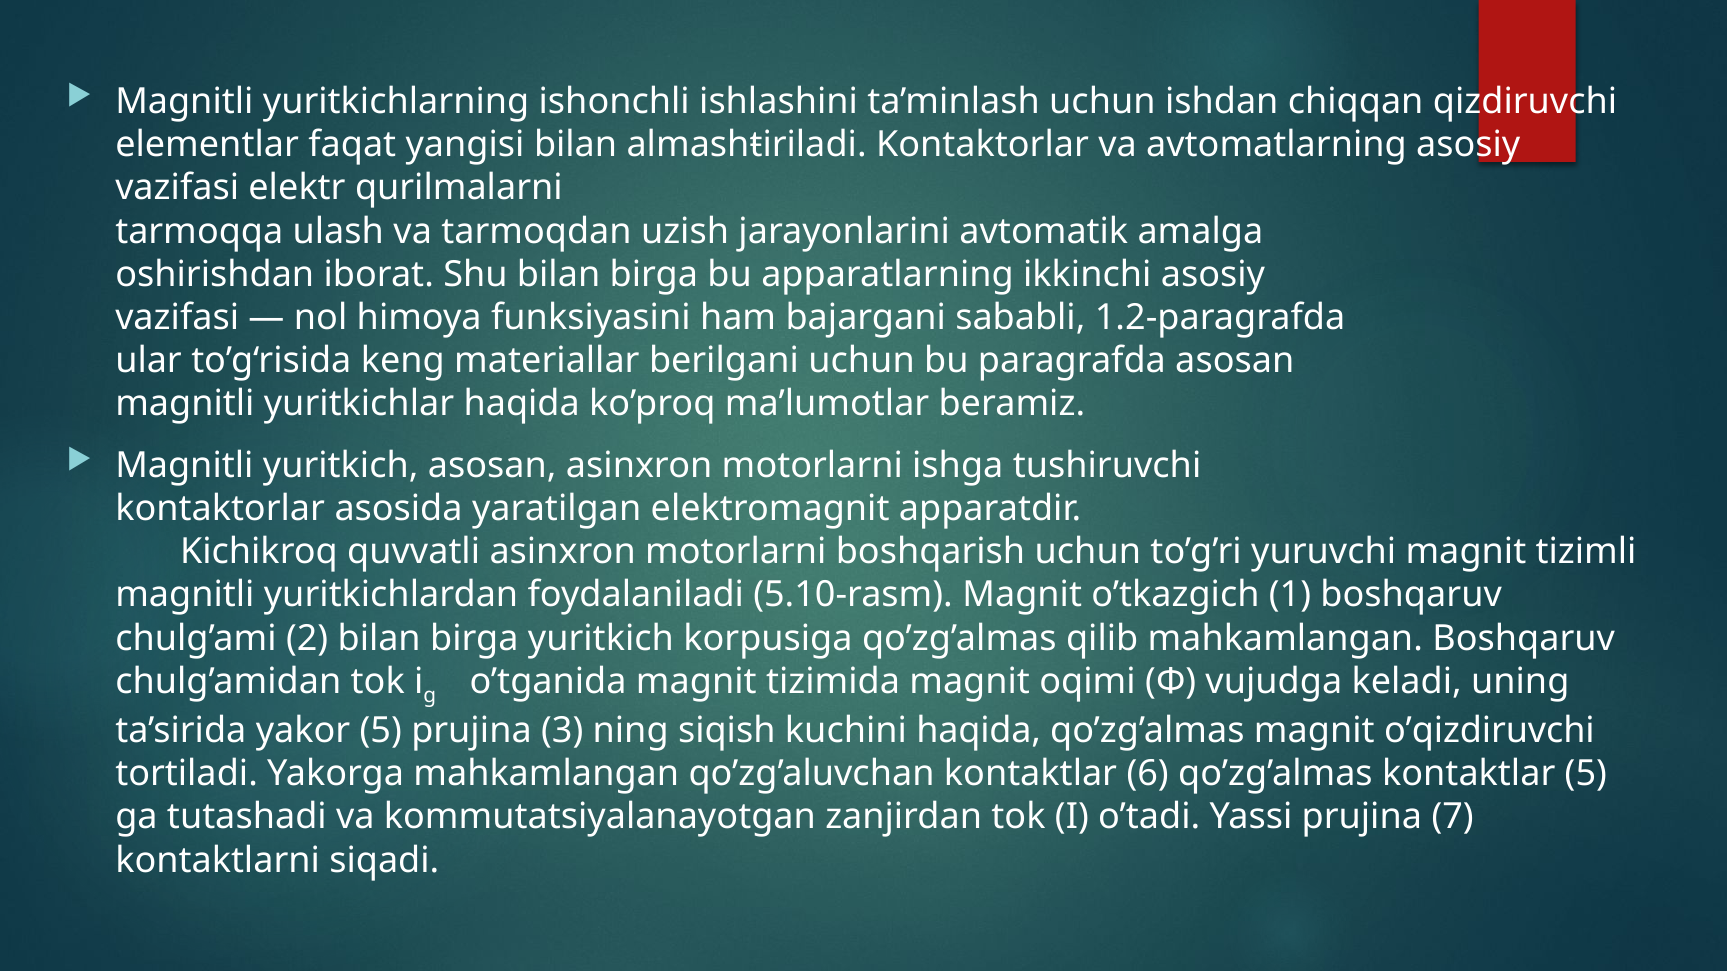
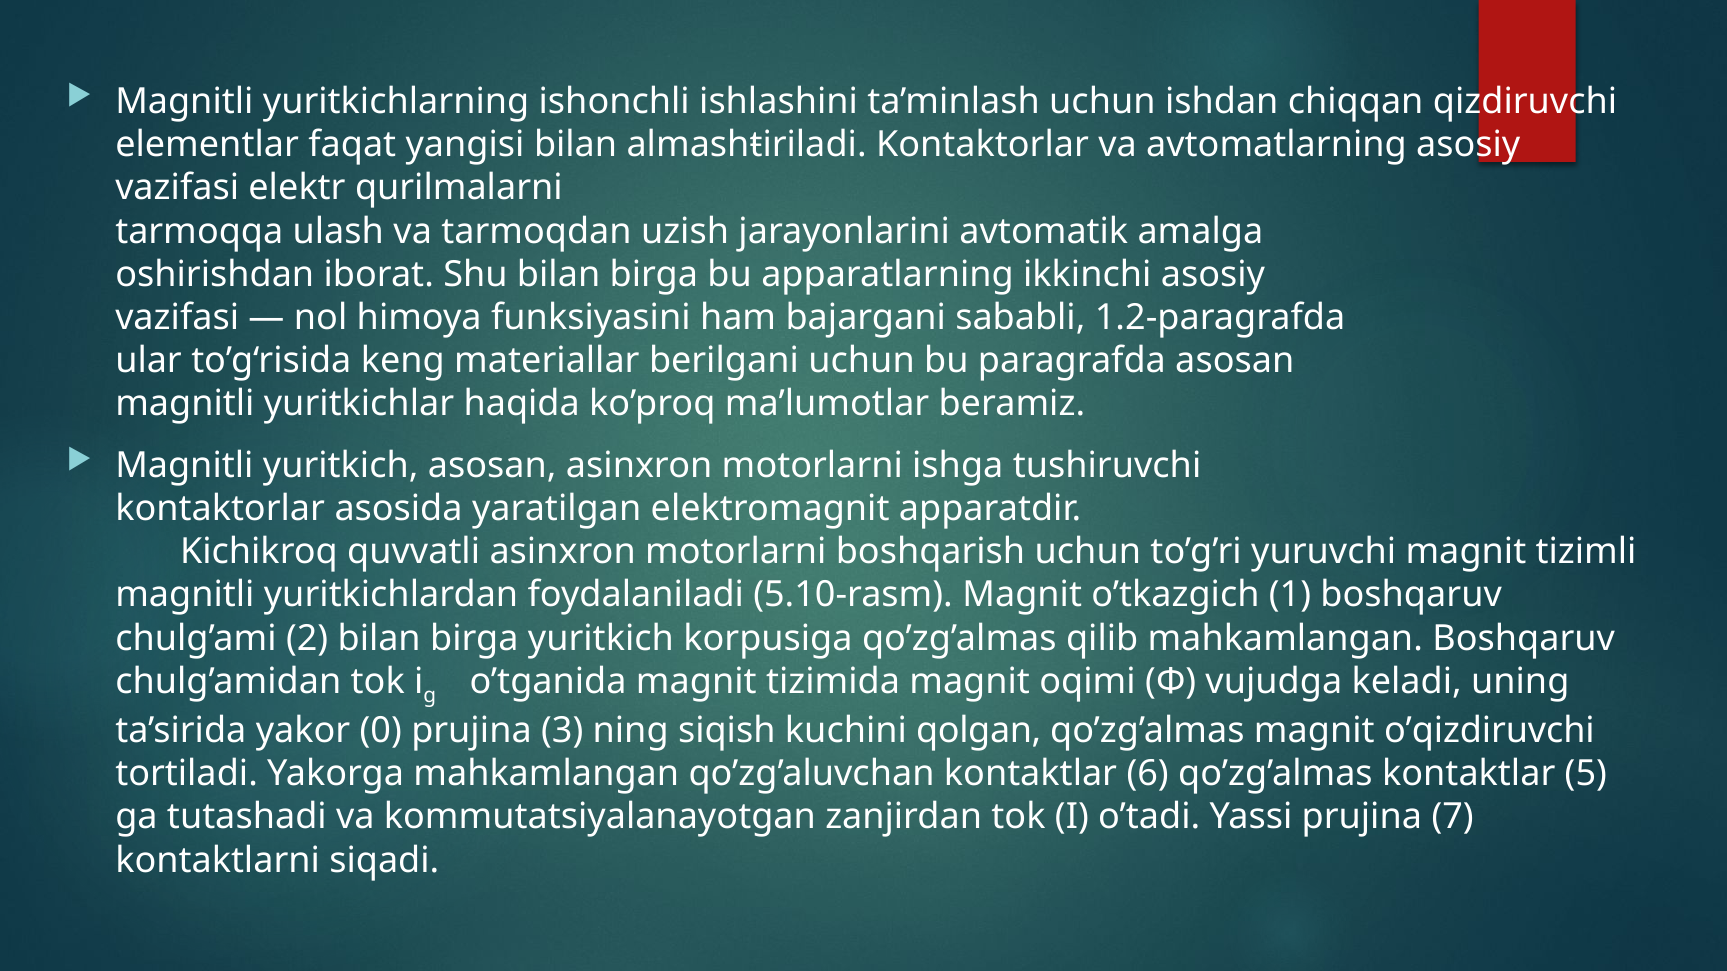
yakor 5: 5 -> 0
kuchini haqida: haqida -> qolgan
